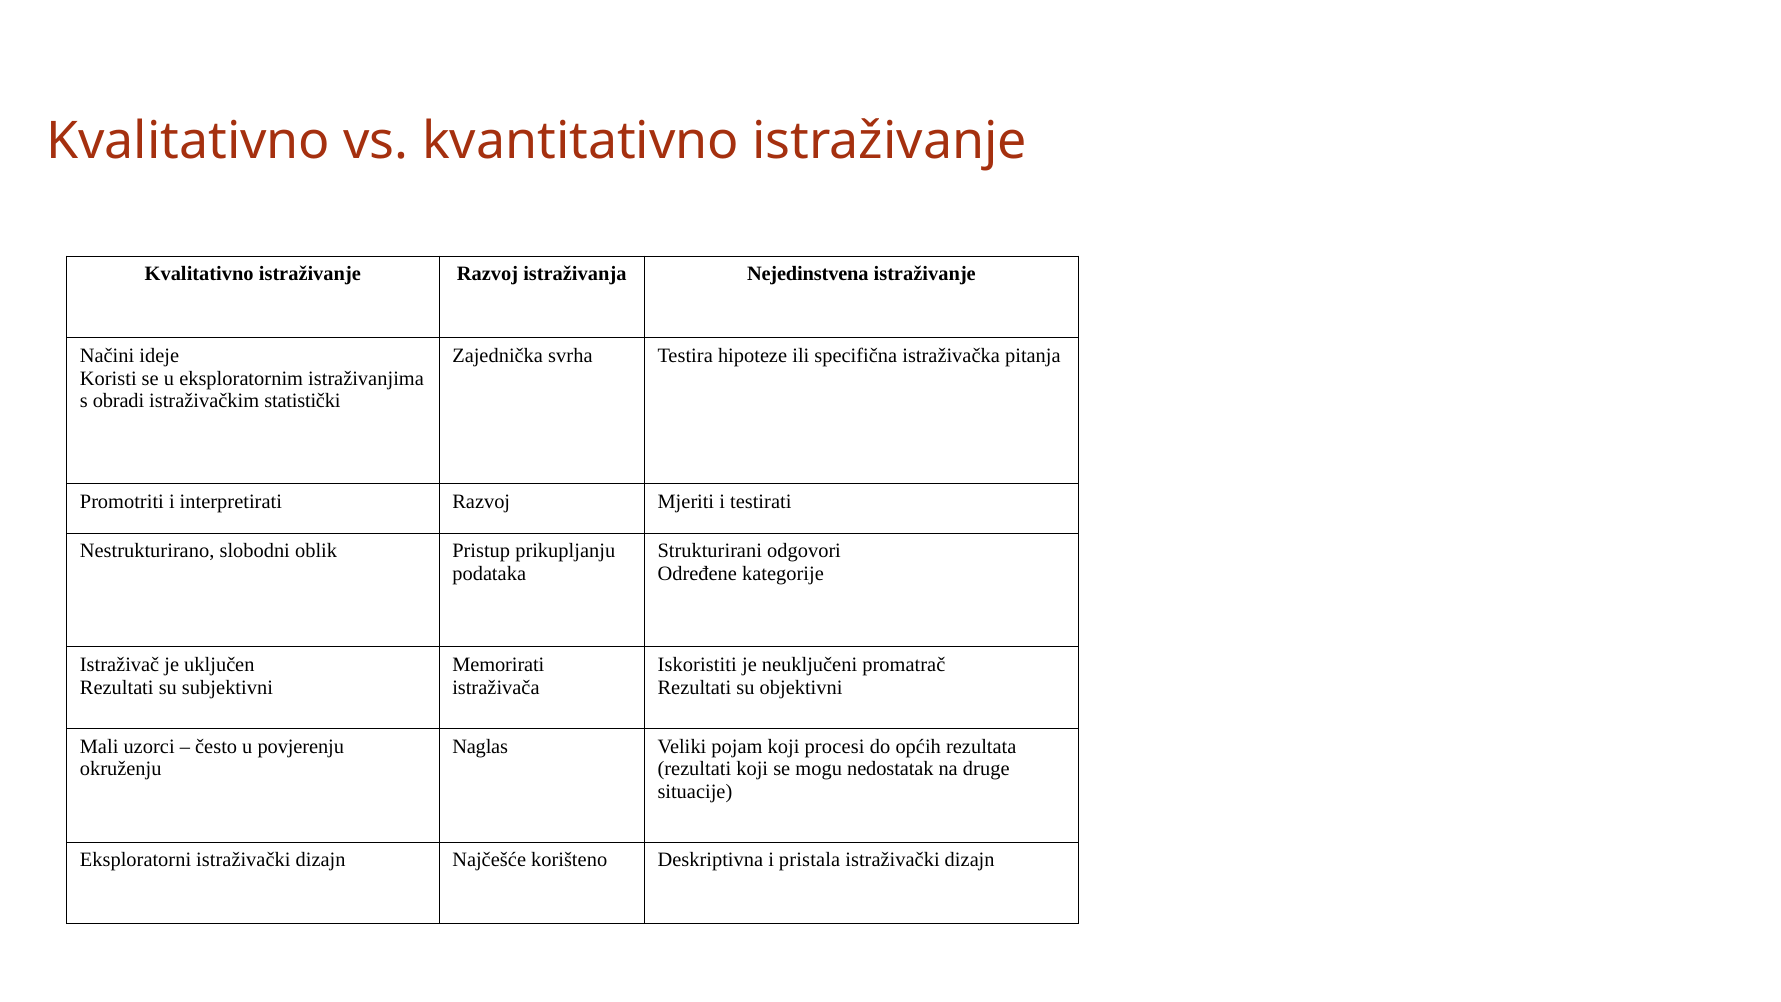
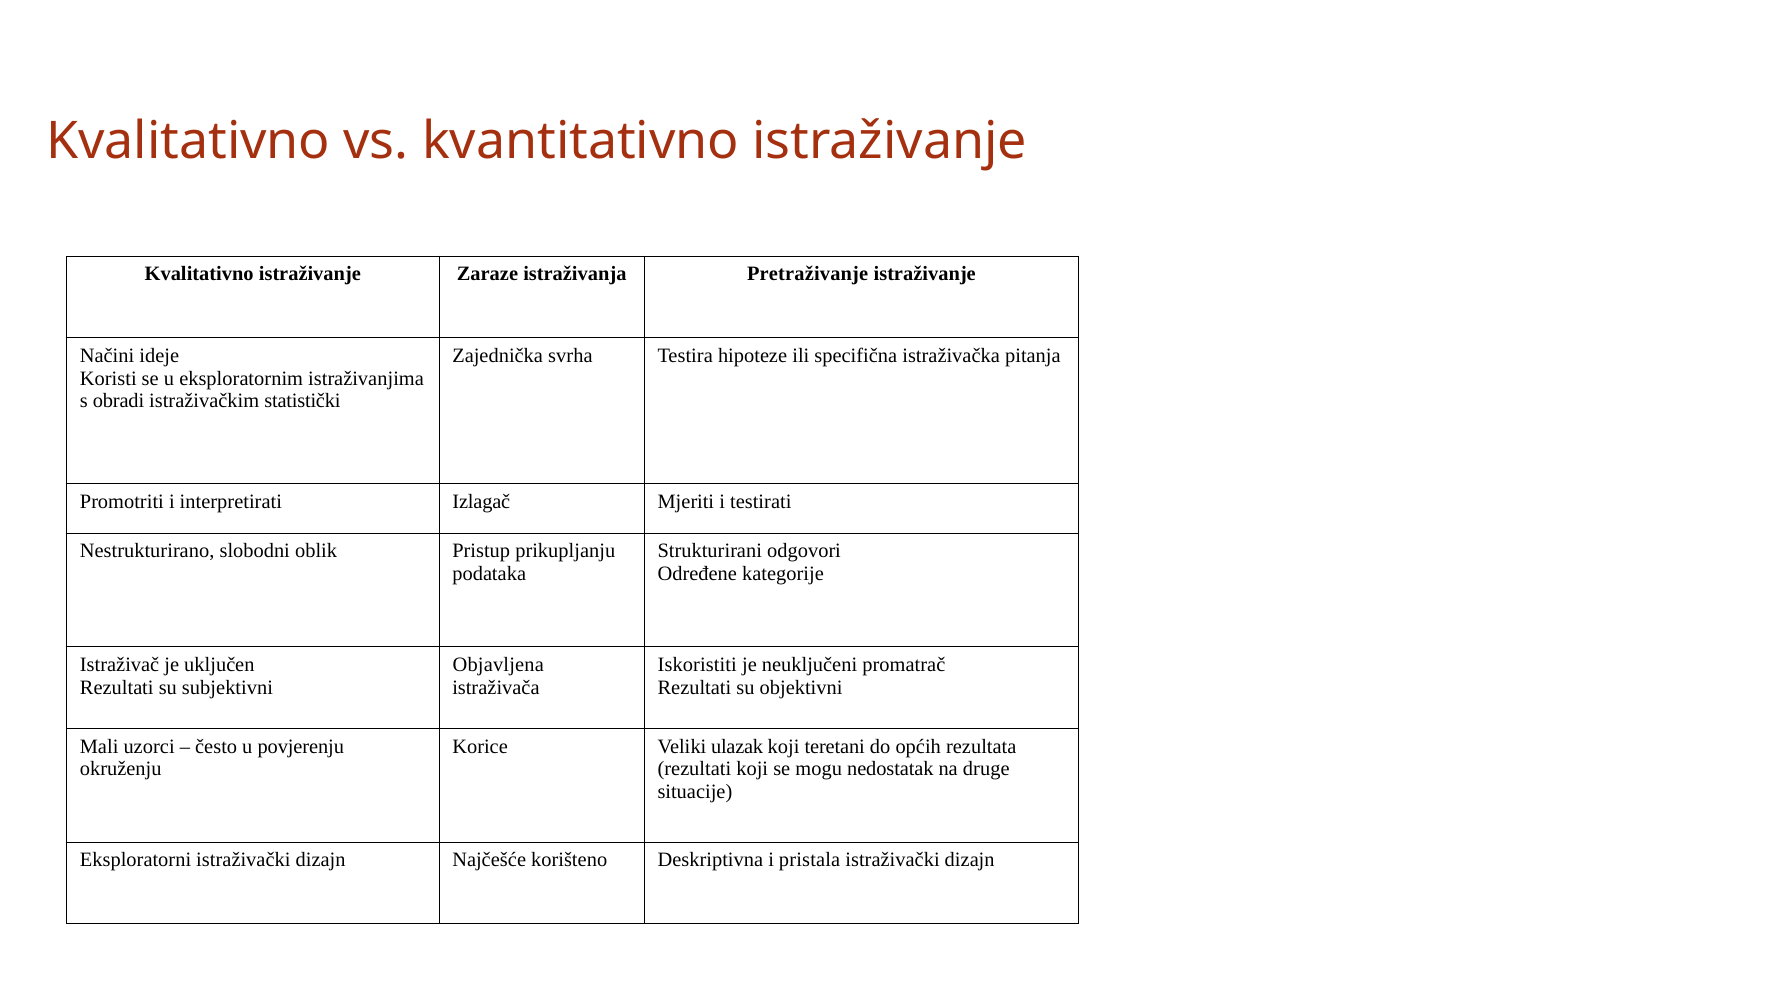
istraživanje Razvoj: Razvoj -> Zaraze
Nejedinstvena: Nejedinstvena -> Pretraživanje
interpretirati Razvoj: Razvoj -> Izlagač
Memorirati: Memorirati -> Objavljena
Naglas: Naglas -> Korice
pojam: pojam -> ulazak
procesi: procesi -> teretani
